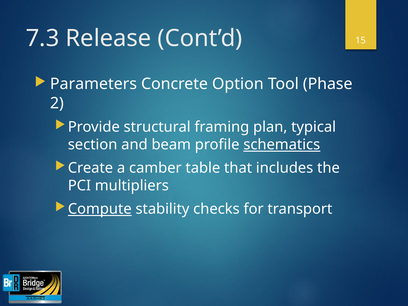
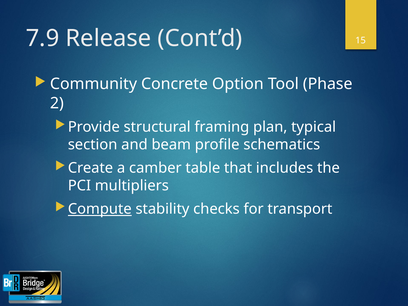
7.3: 7.3 -> 7.9
Parameters: Parameters -> Community
schematics underline: present -> none
